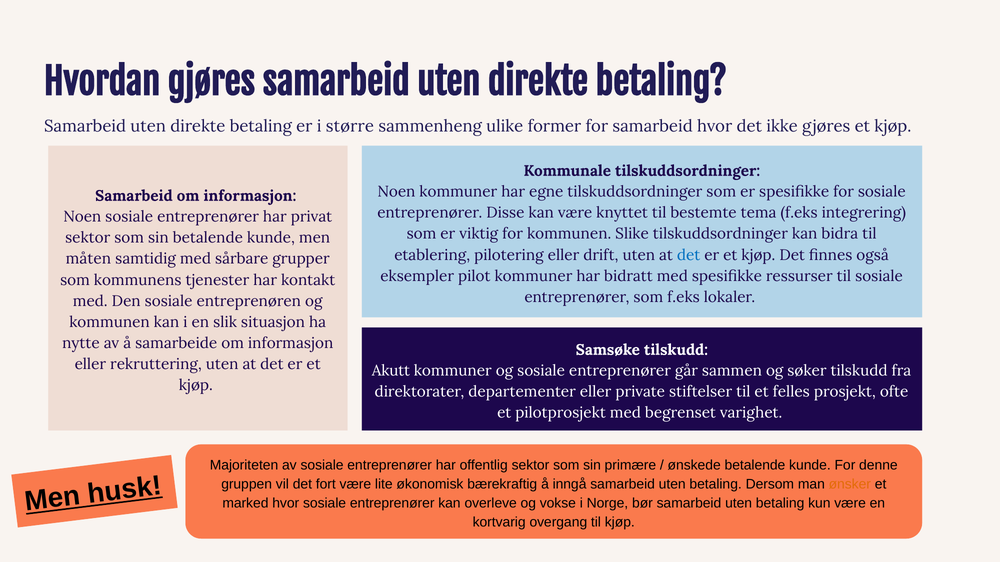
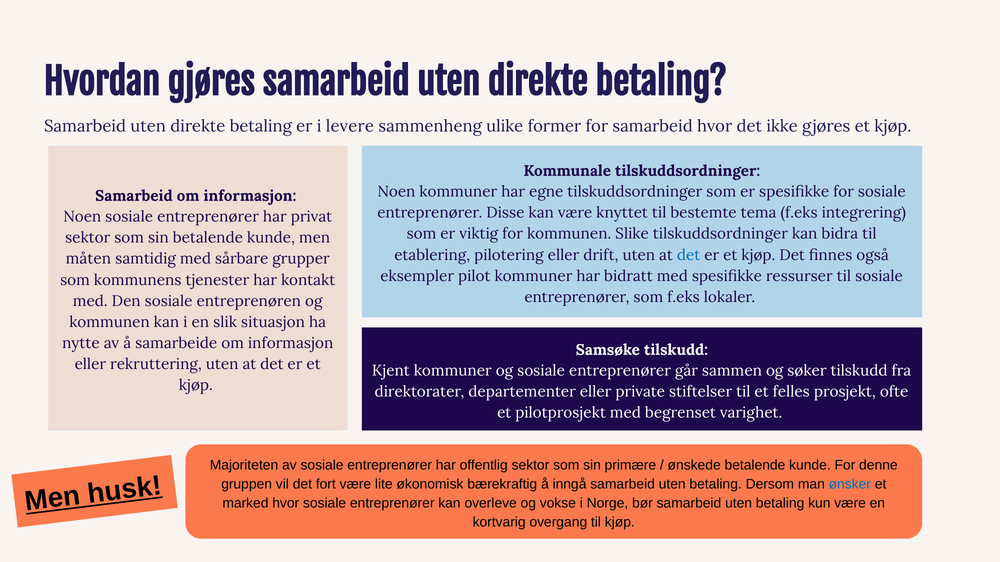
større: større -> levere
Akutt: Akutt -> Kjent
ønsker colour: orange -> blue
